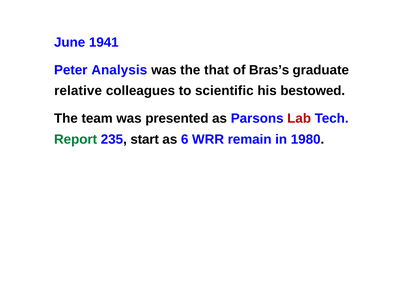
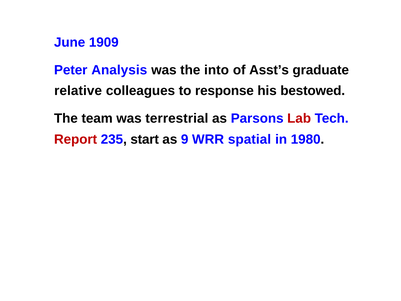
1941: 1941 -> 1909
that: that -> into
Bras’s: Bras’s -> Asst’s
scientific: scientific -> response
presented: presented -> terrestrial
Report colour: green -> red
6: 6 -> 9
remain: remain -> spatial
